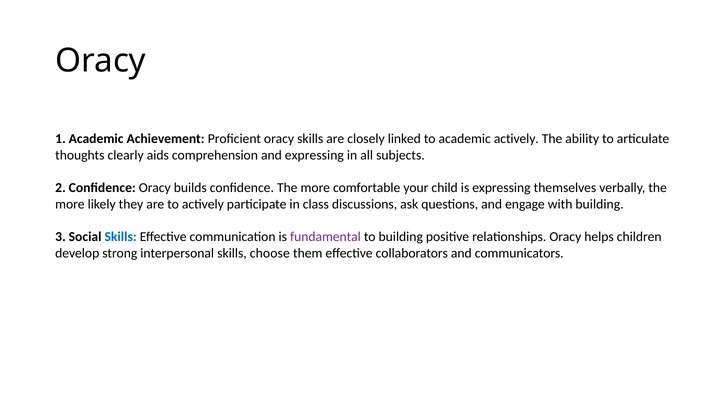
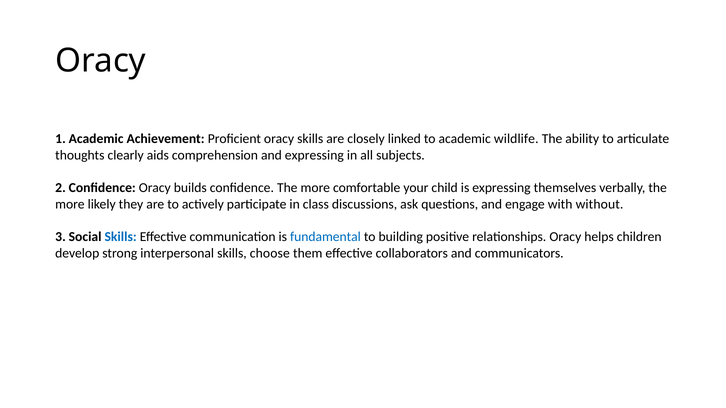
academic actively: actively -> wildlife
with building: building -> without
fundamental colour: purple -> blue
